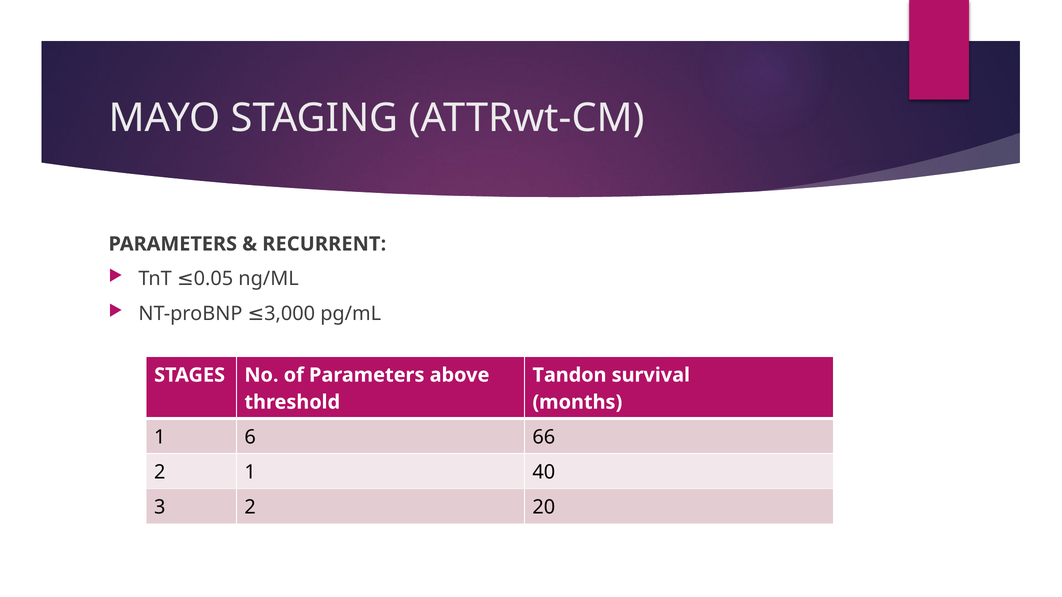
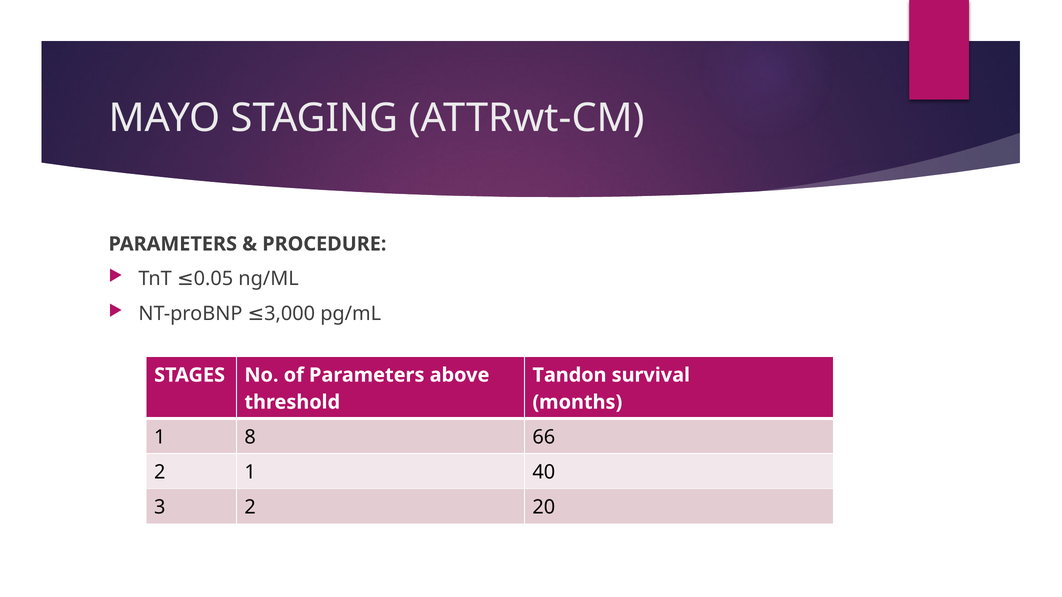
RECURRENT: RECURRENT -> PROCEDURE
6: 6 -> 8
